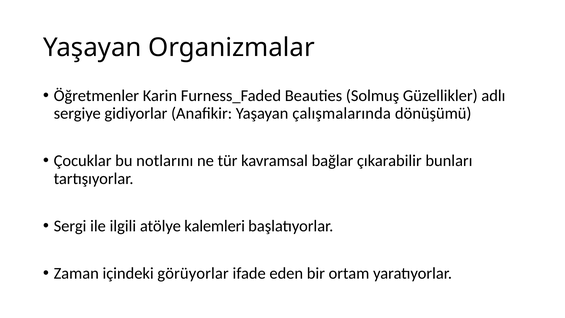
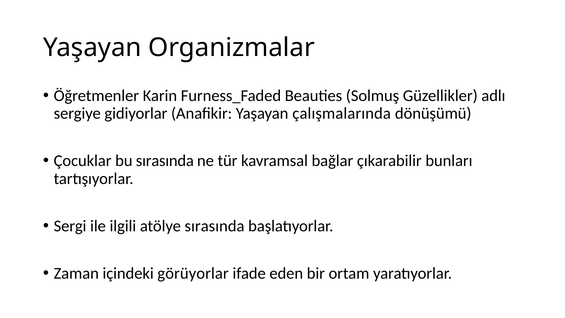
bu notlarını: notlarını -> sırasında
atölye kalemleri: kalemleri -> sırasında
